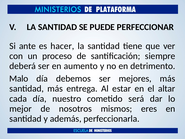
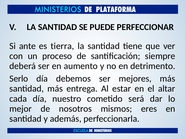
hacer: hacer -> tierra
Malo: Malo -> Serlo
